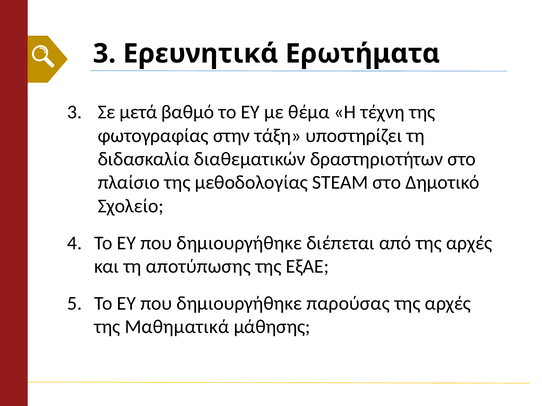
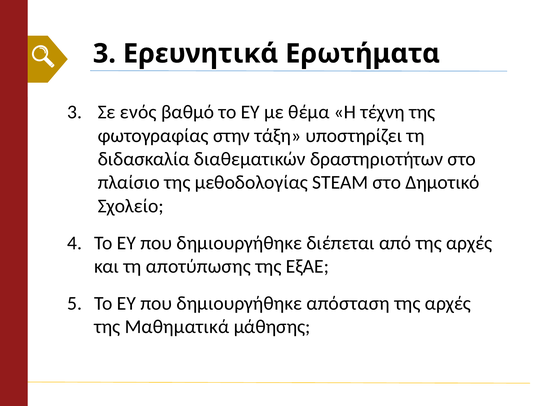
μετά: μετά -> ενός
παρούσας: παρούσας -> απόσταση
